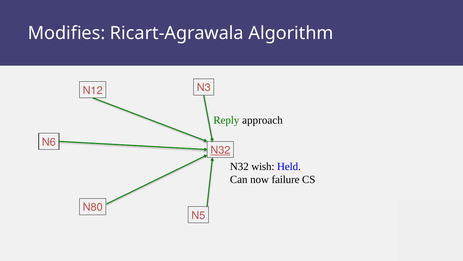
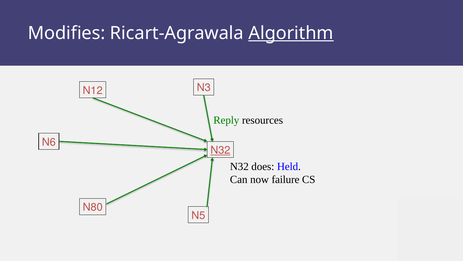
Algorithm underline: none -> present
approach: approach -> resources
wish: wish -> does
